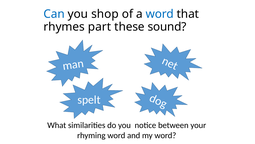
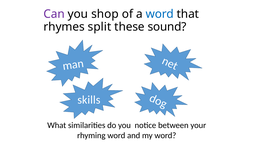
Can colour: blue -> purple
part: part -> split
spelt: spelt -> skills
